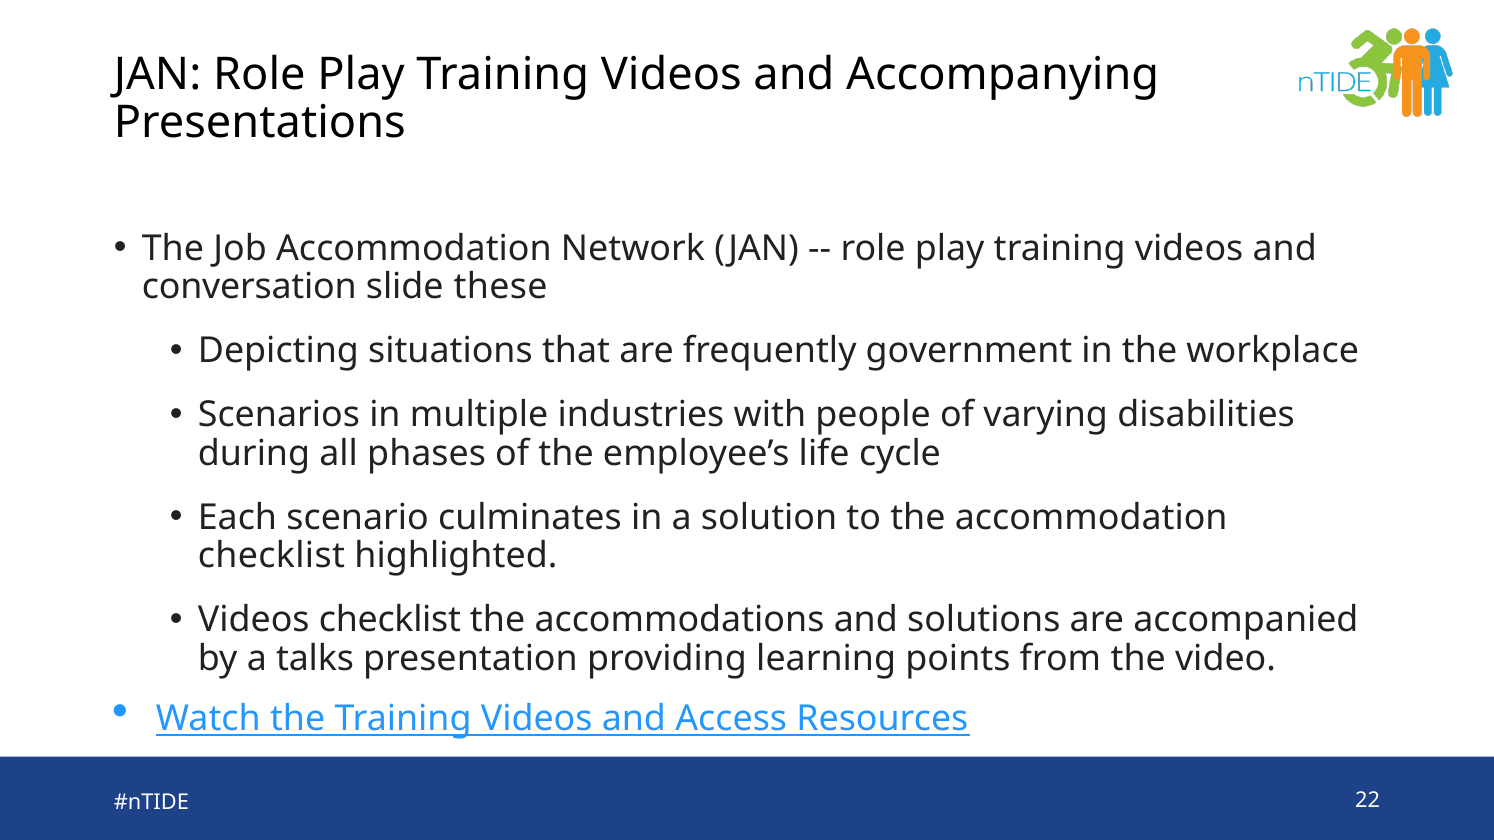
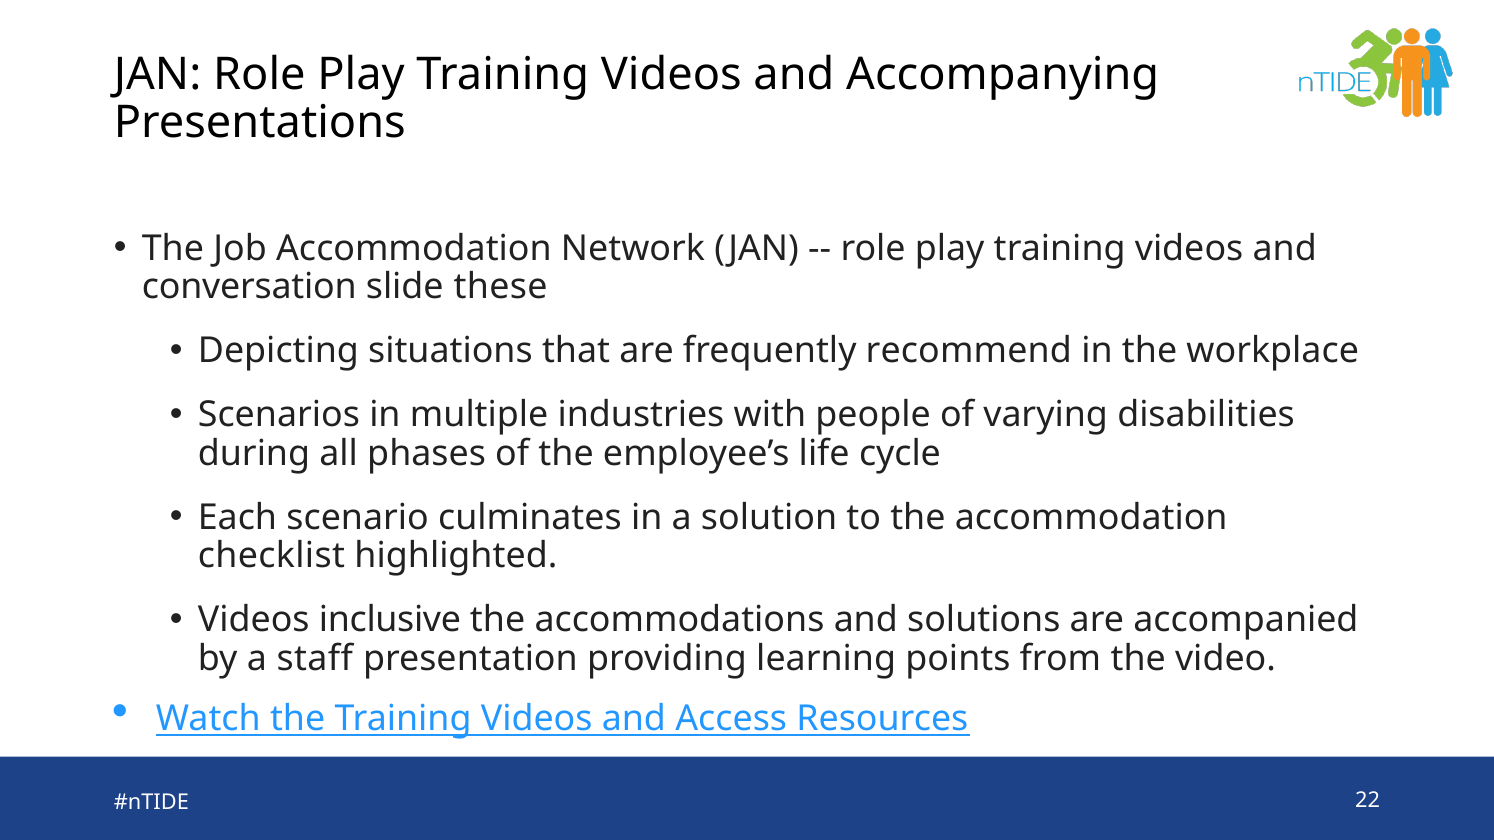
government: government -> recommend
Videos checklist: checklist -> inclusive
talks: talks -> staff
